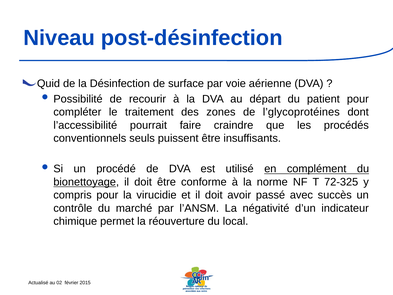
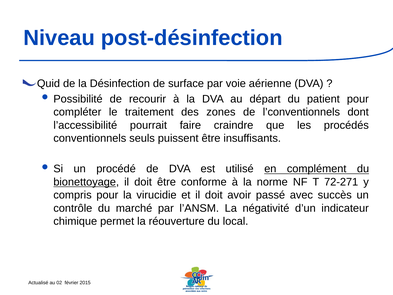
l’glycoprotéines: l’glycoprotéines -> l’conventionnels
72-325: 72-325 -> 72-271
